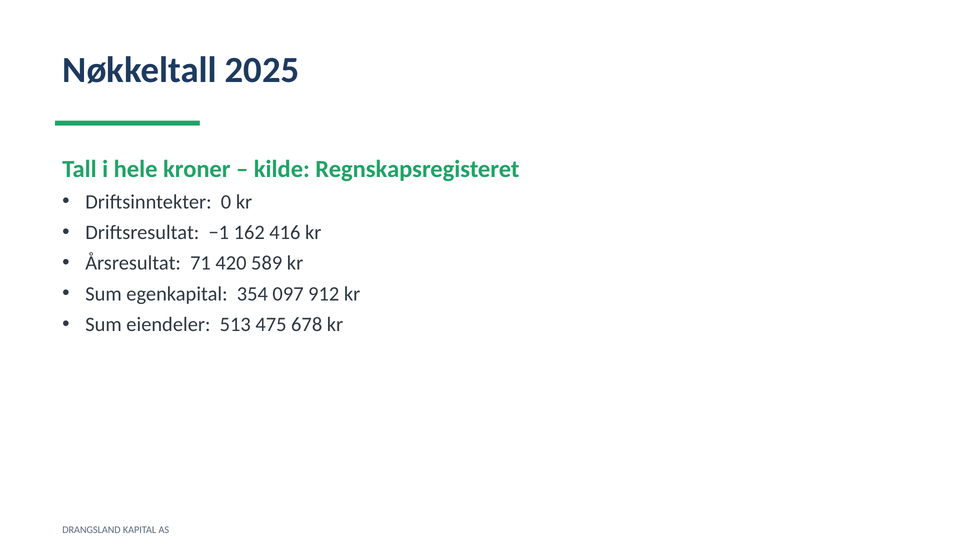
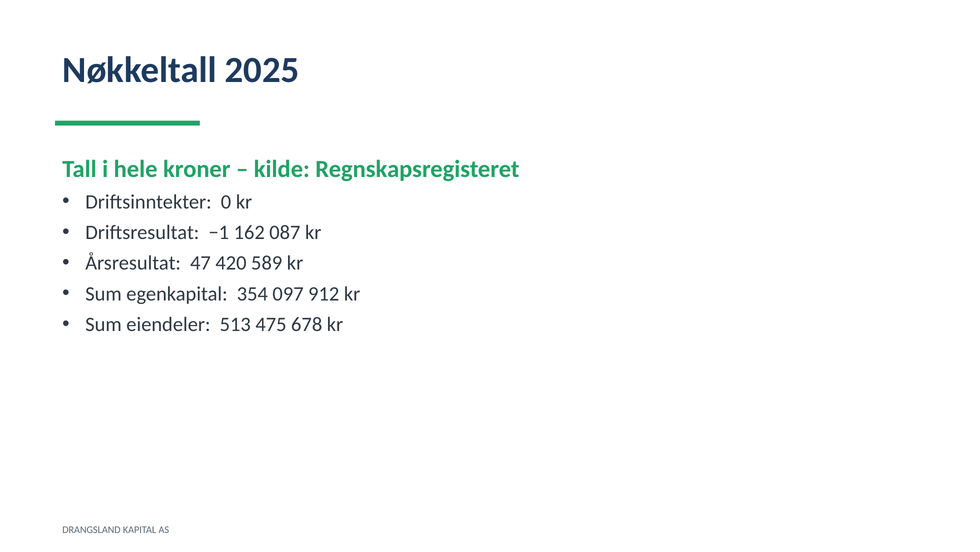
416: 416 -> 087
71: 71 -> 47
